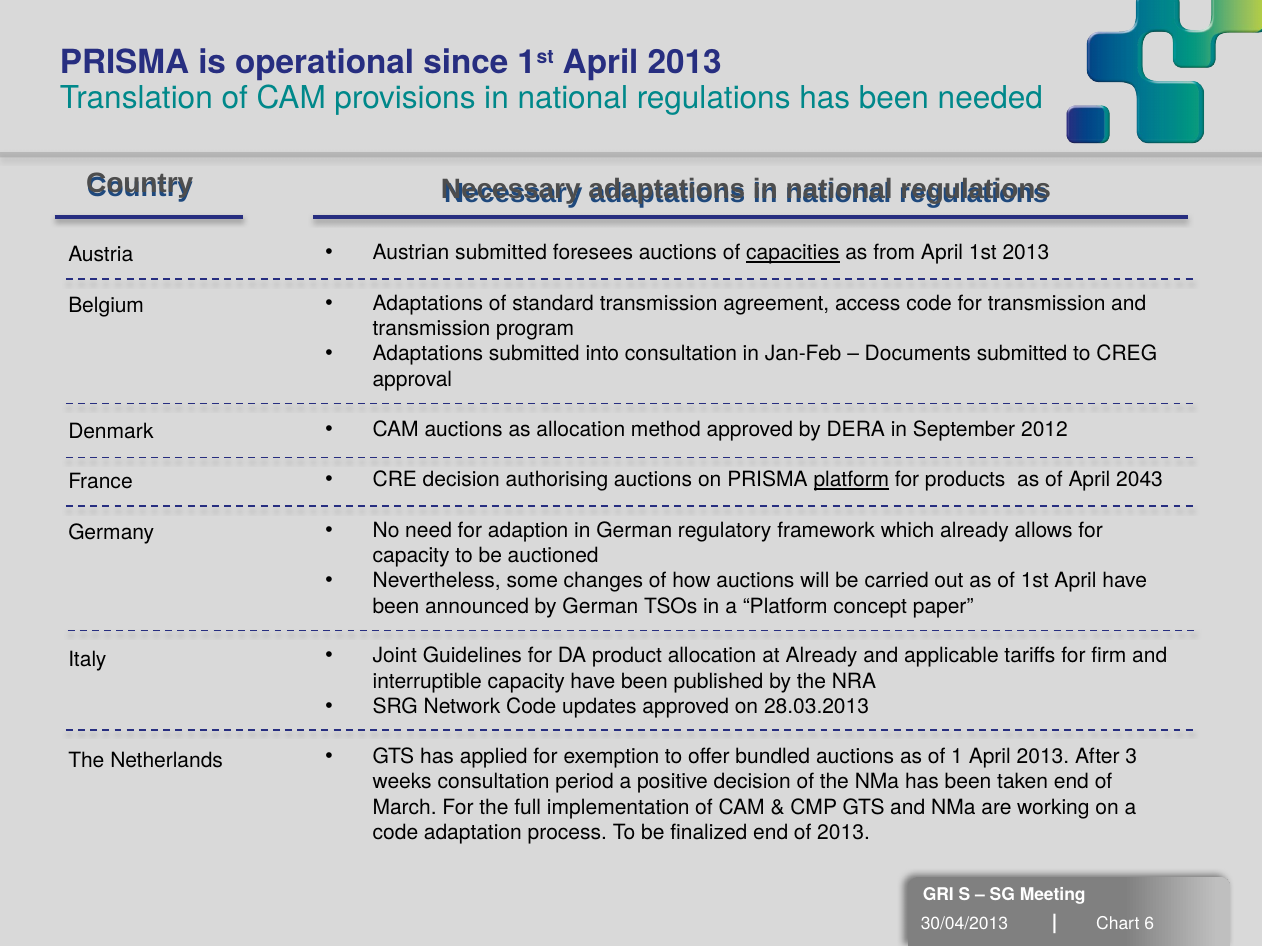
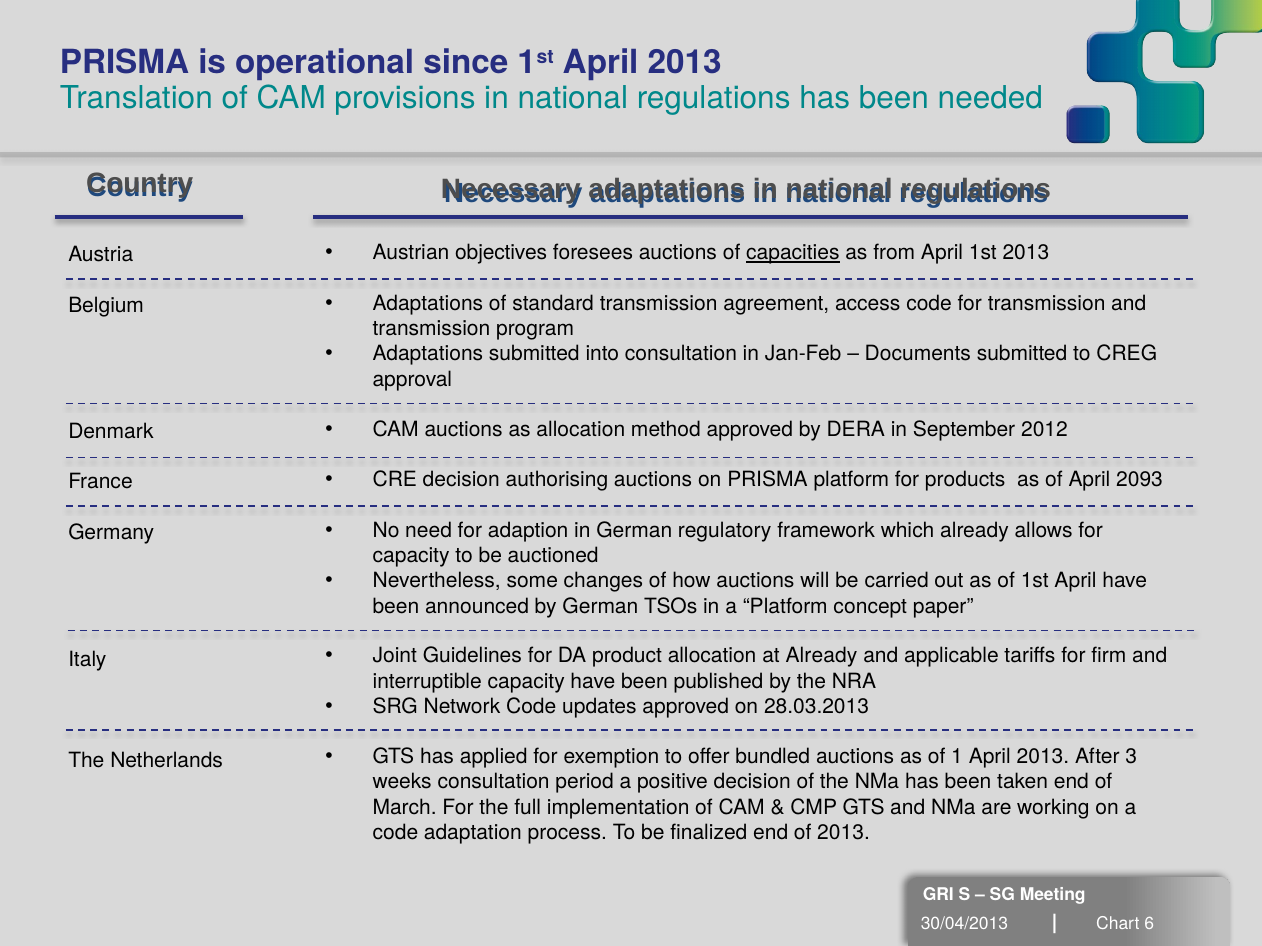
Austrian submitted: submitted -> objectives
platform at (851, 480) underline: present -> none
2043: 2043 -> 2093
